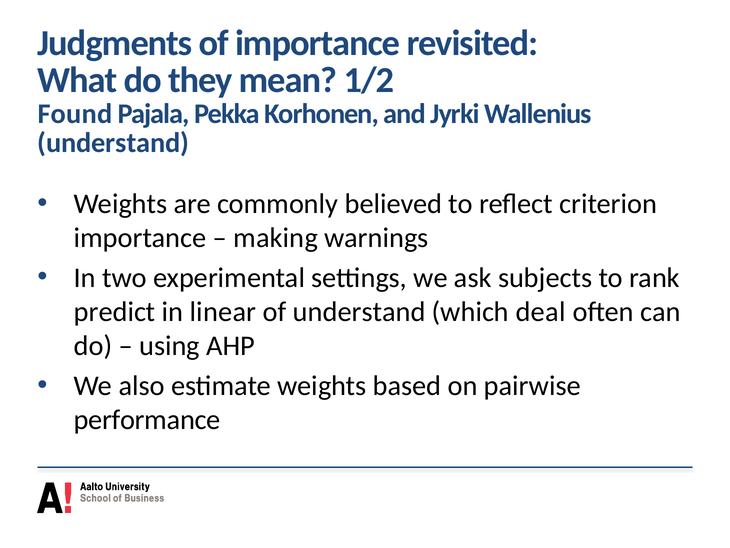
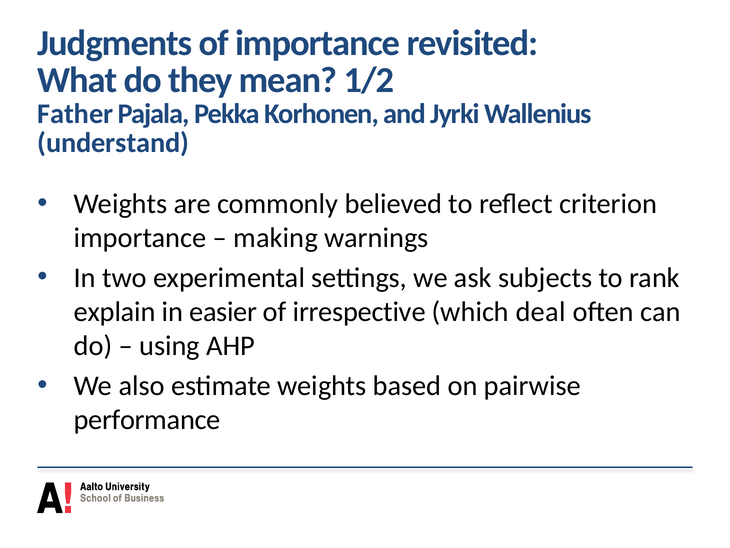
Found: Found -> Father
predict: predict -> explain
linear: linear -> easier
of understand: understand -> irrespective
